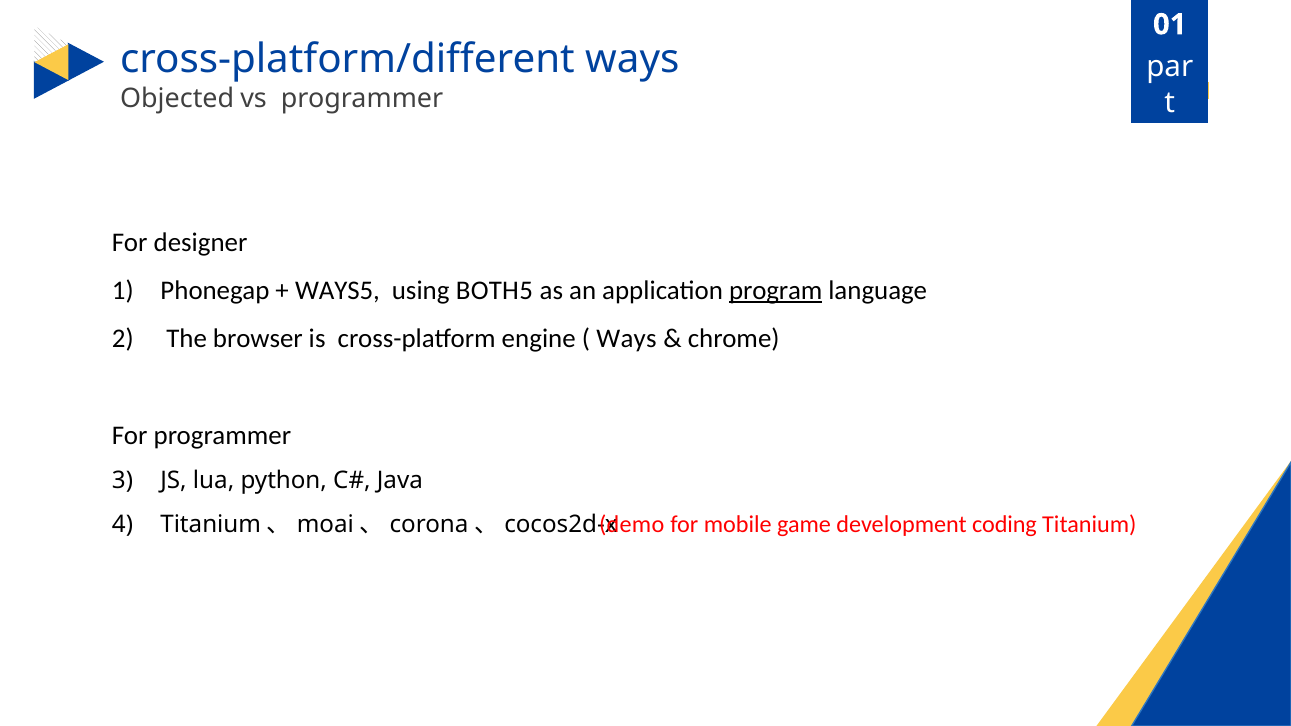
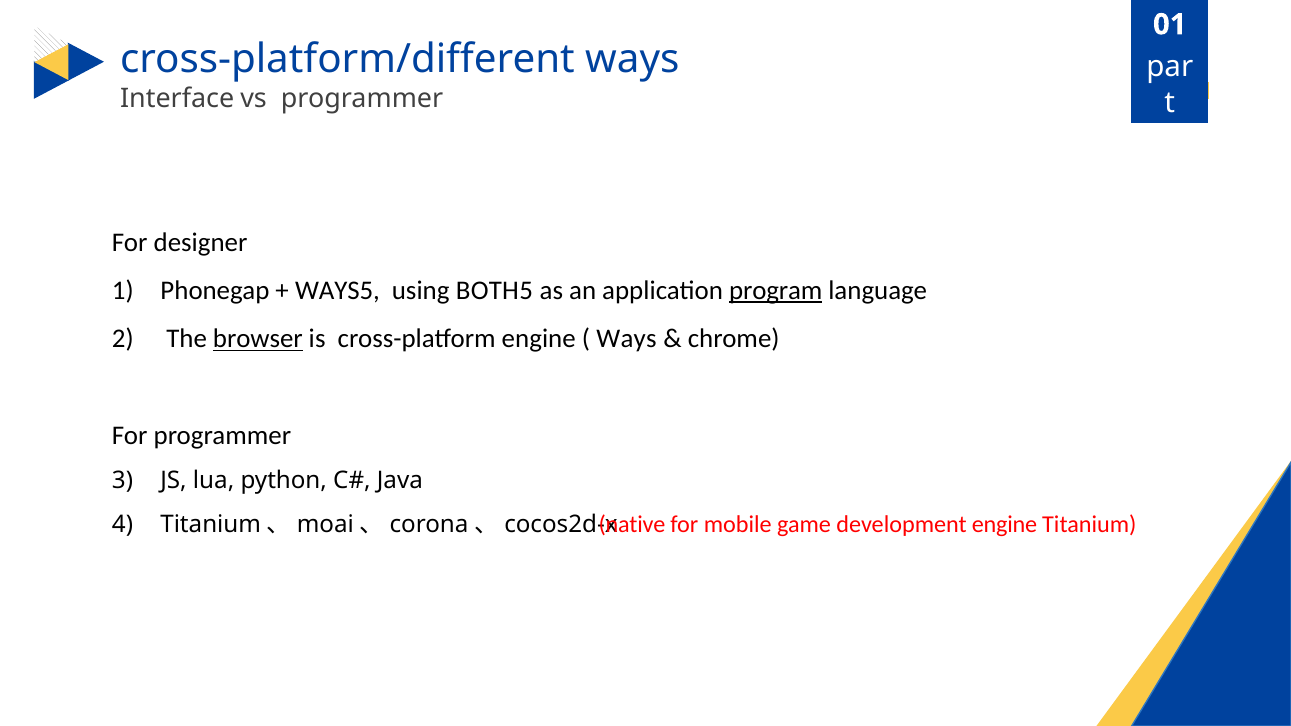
Objected: Objected -> Interface
browser underline: none -> present
demo: demo -> native
development coding: coding -> engine
